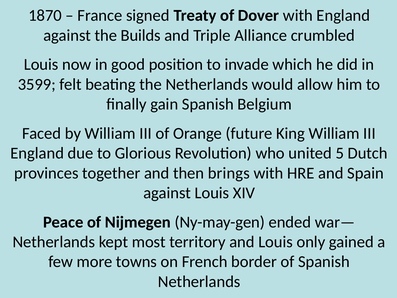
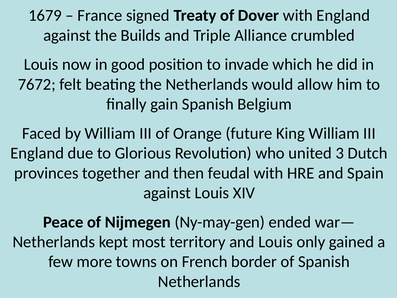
1870: 1870 -> 1679
3599: 3599 -> 7672
5: 5 -> 3
brings: brings -> feudal
